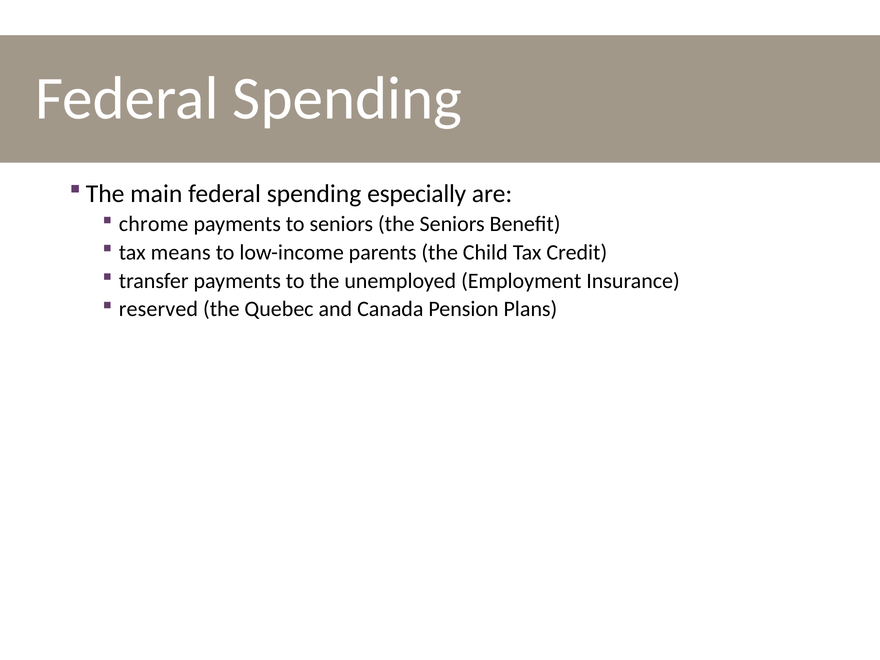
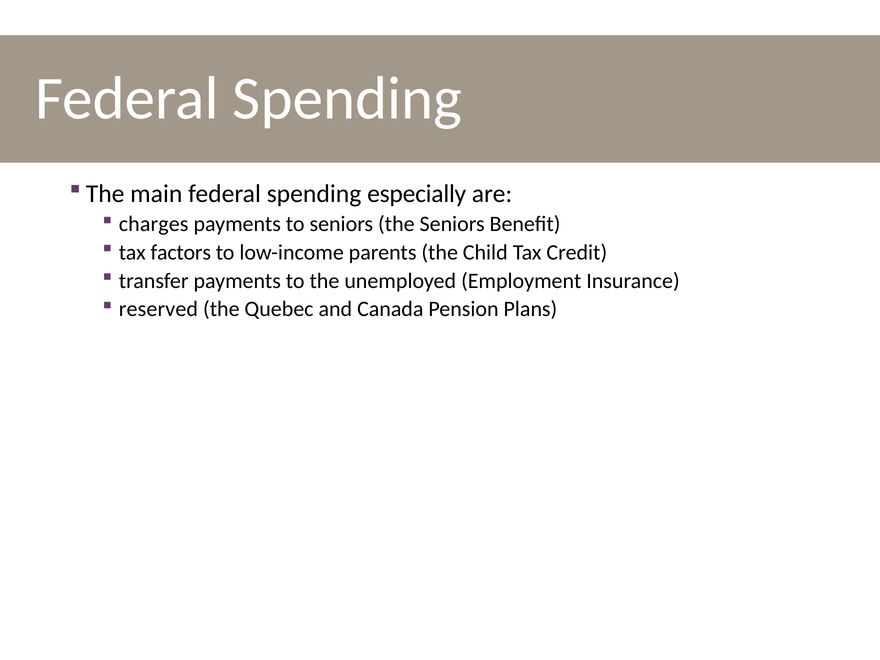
chrome: chrome -> charges
means: means -> factors
